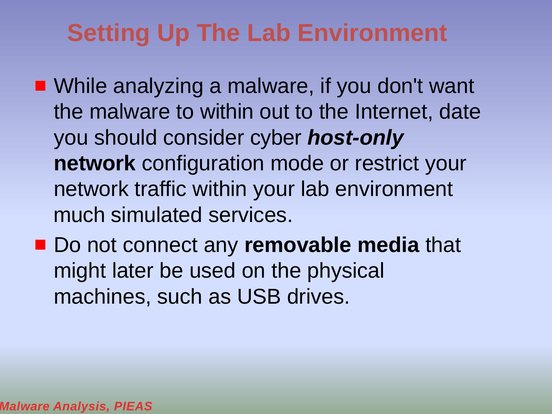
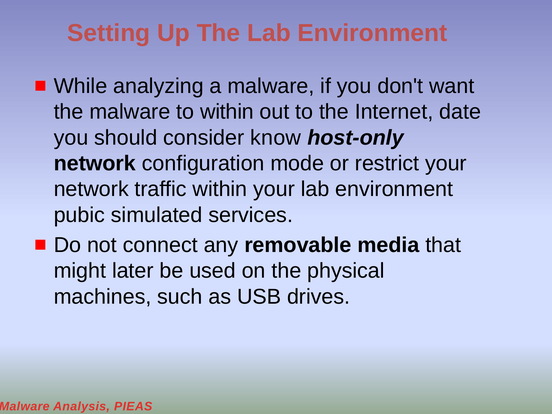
cyber: cyber -> know
much: much -> pubic
